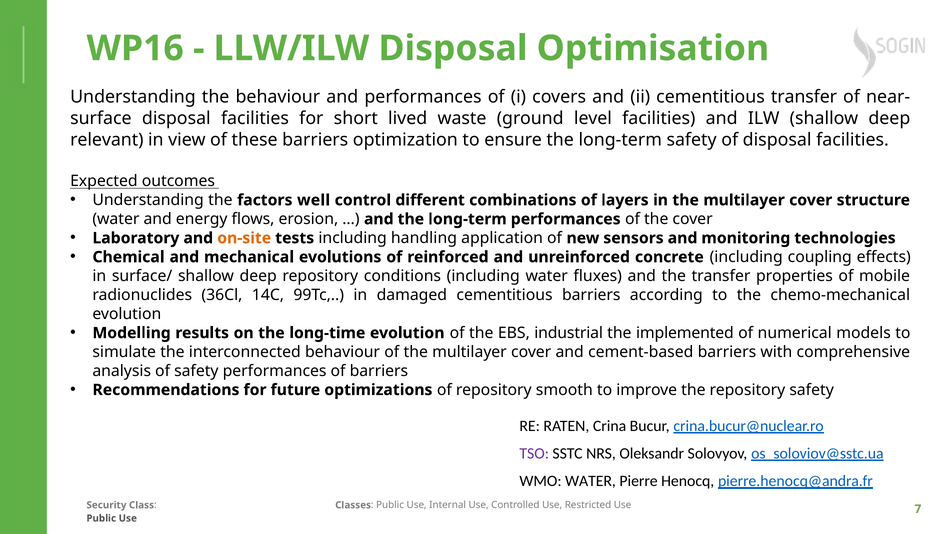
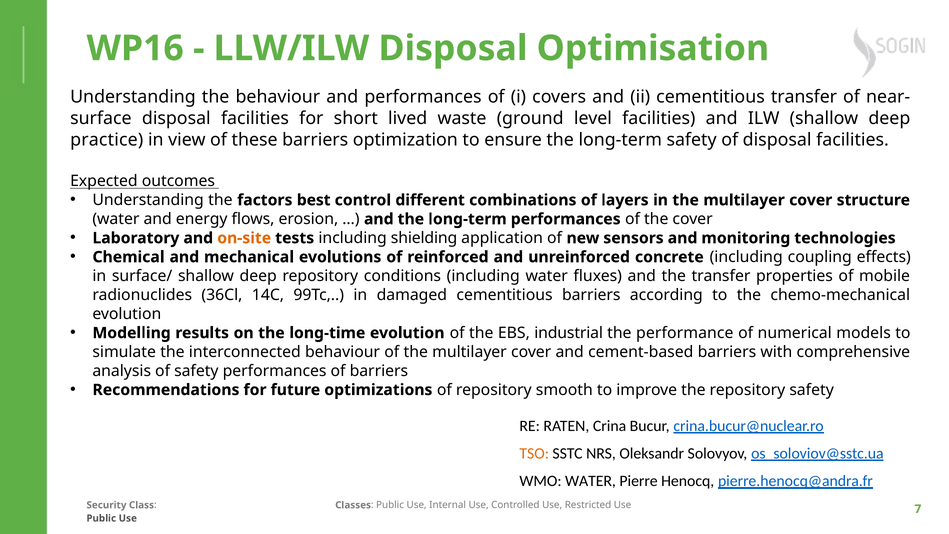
relevant: relevant -> practice
well: well -> best
handling: handling -> shielding
implemented: implemented -> performance
TSO colour: purple -> orange
